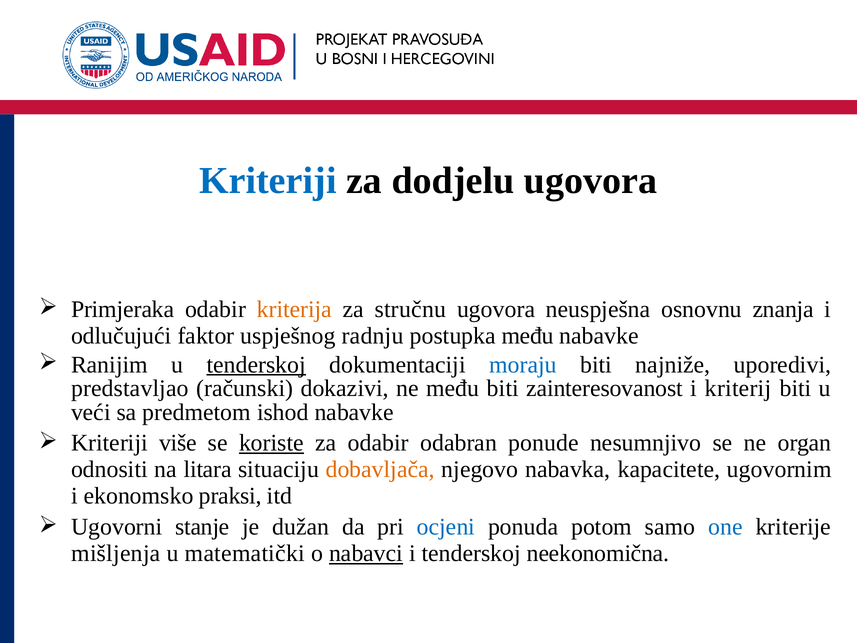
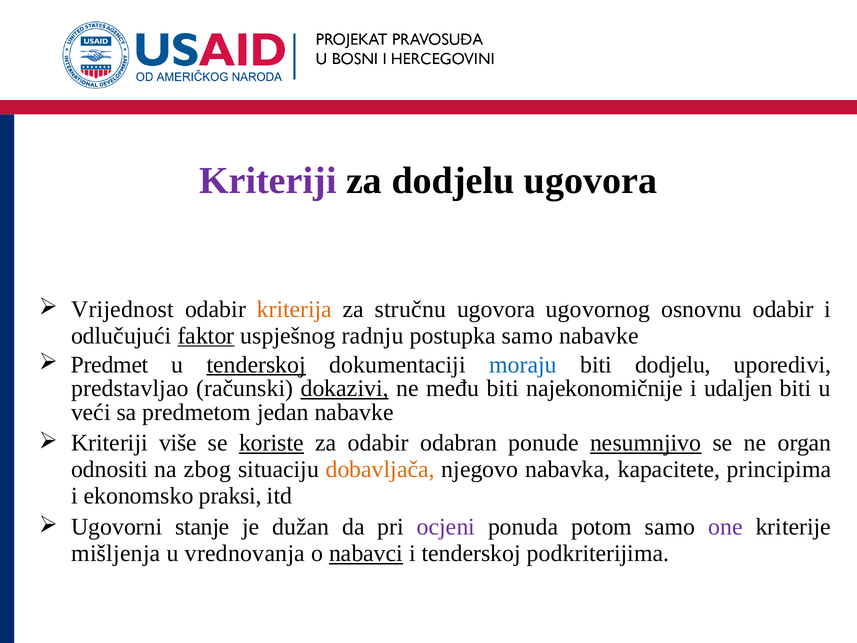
Kriteriji at (268, 180) colour: blue -> purple
Primjeraka: Primjeraka -> Vrijednost
neuspješna: neuspješna -> ugovornog
osnovnu znanja: znanja -> odabir
faktor underline: none -> present
postupka među: među -> samo
Ranijim: Ranijim -> Predmet
biti najniže: najniže -> dodjelu
dokazivi underline: none -> present
zainteresovanost: zainteresovanost -> najekonomičnije
kriterij: kriterij -> udaljen
ishod: ishod -> jedan
nesumnjivo underline: none -> present
litara: litara -> zbog
ugovornim: ugovornim -> principima
ocjeni colour: blue -> purple
one colour: blue -> purple
matematički: matematički -> vrednovanja
neekonomična: neekonomična -> podkriterijima
